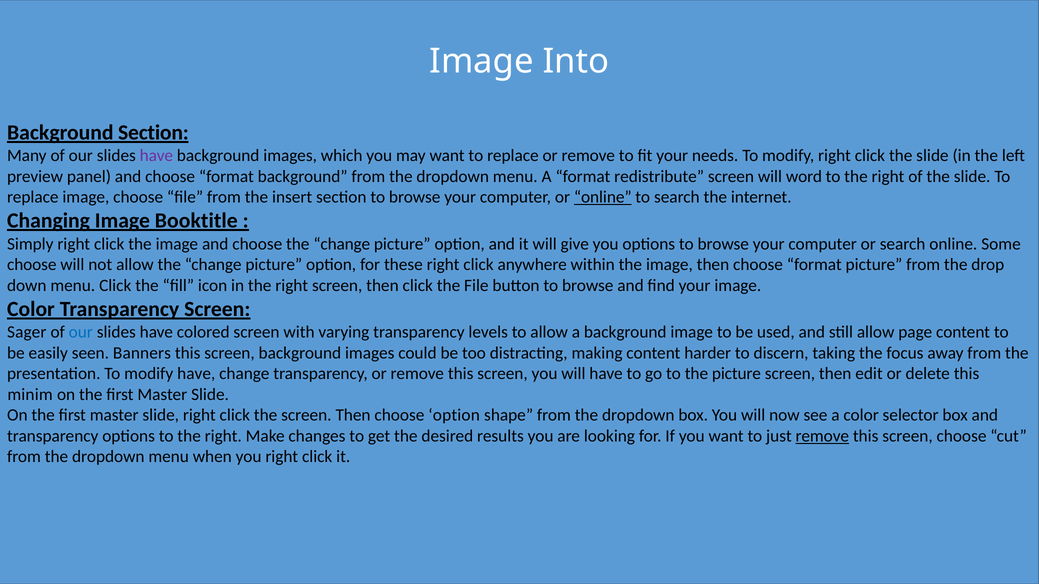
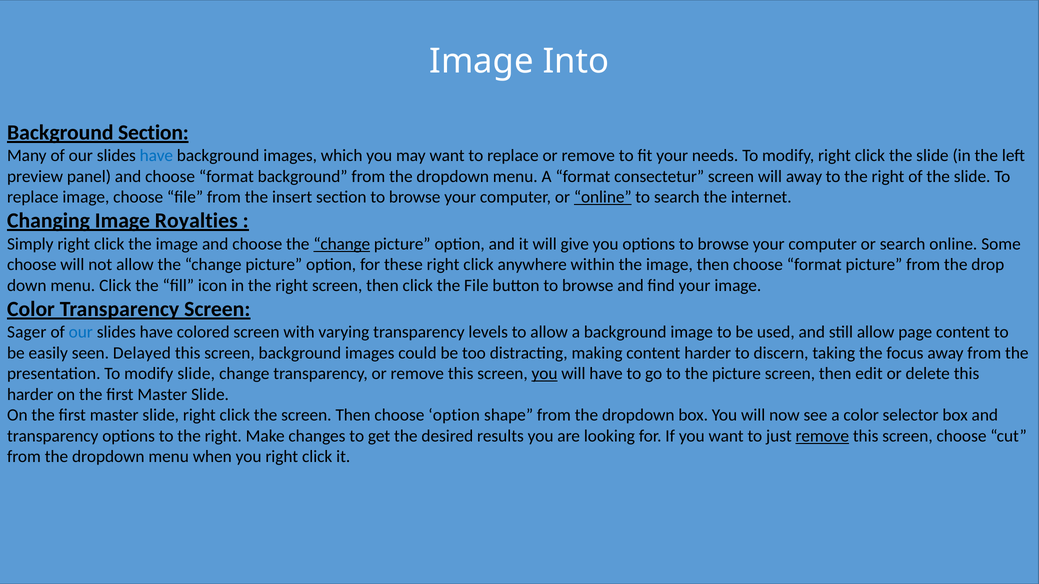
have at (156, 156) colour: purple -> blue
redistribute: redistribute -> consectetur
will word: word -> away
Booktitle: Booktitle -> Royalties
change at (342, 244) underline: none -> present
Banners: Banners -> Delayed
modify have: have -> slide
you at (545, 374) underline: none -> present
minim at (30, 395): minim -> harder
